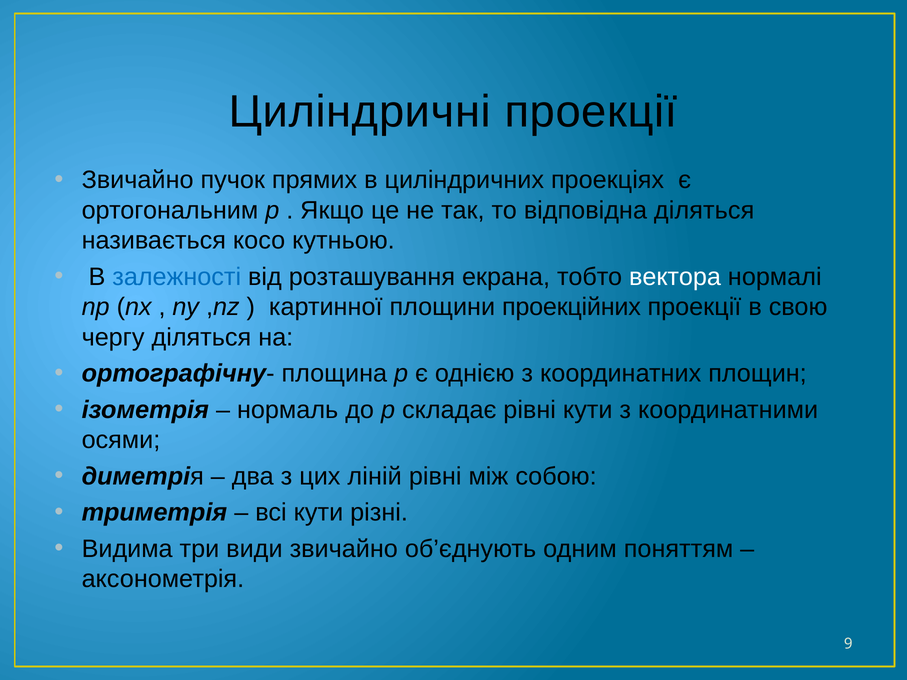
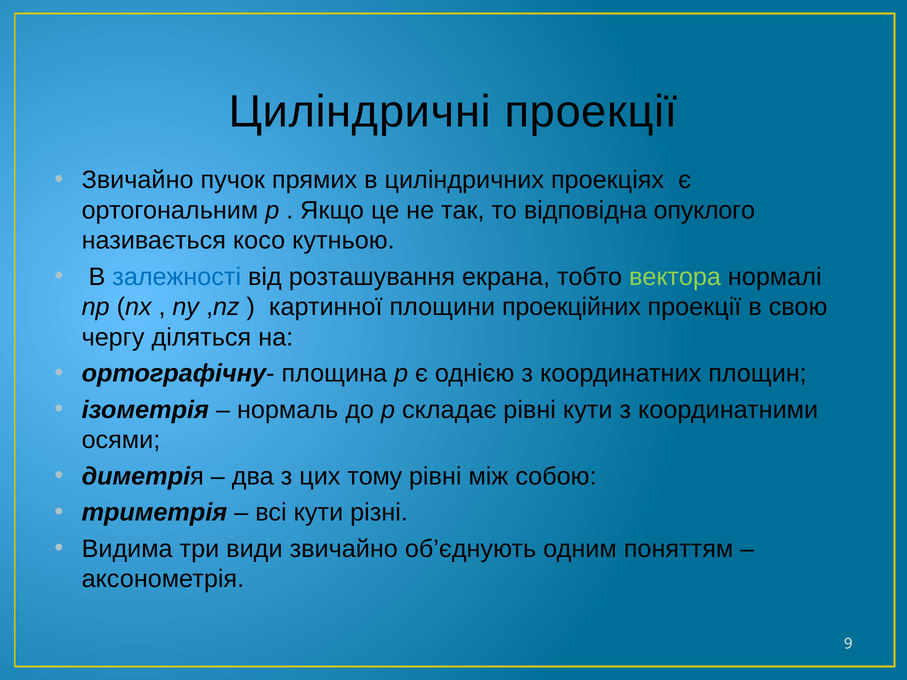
відповідна діляться: діляться -> опуклого
вектора colour: white -> light green
ліній: ліній -> тому
